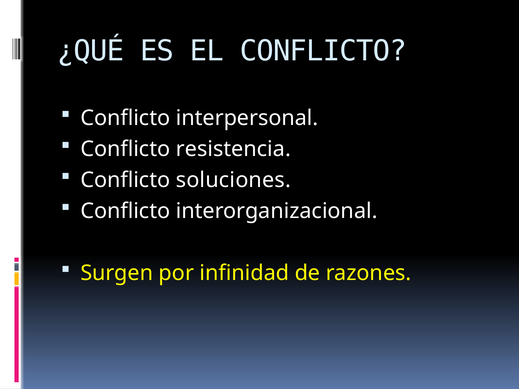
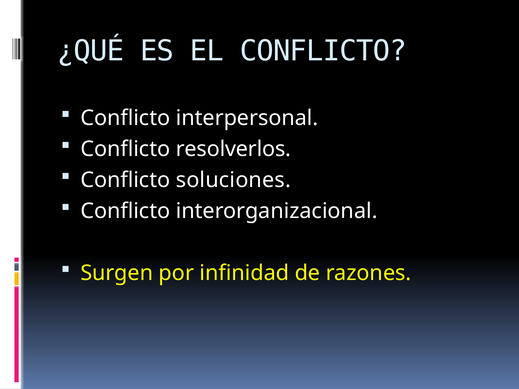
resistencia: resistencia -> resolverlos
